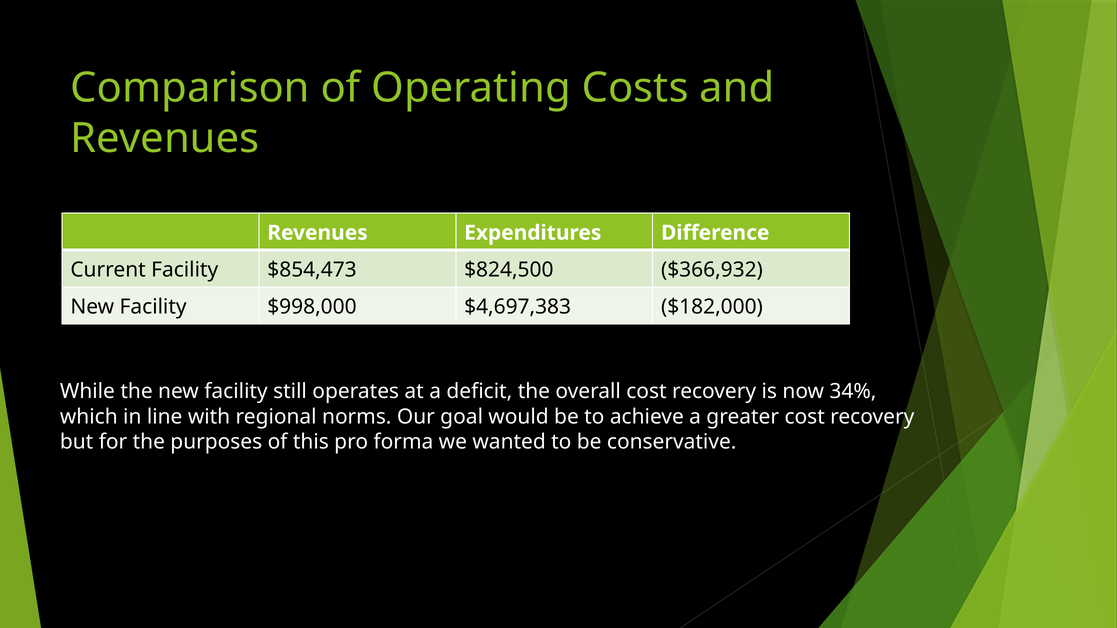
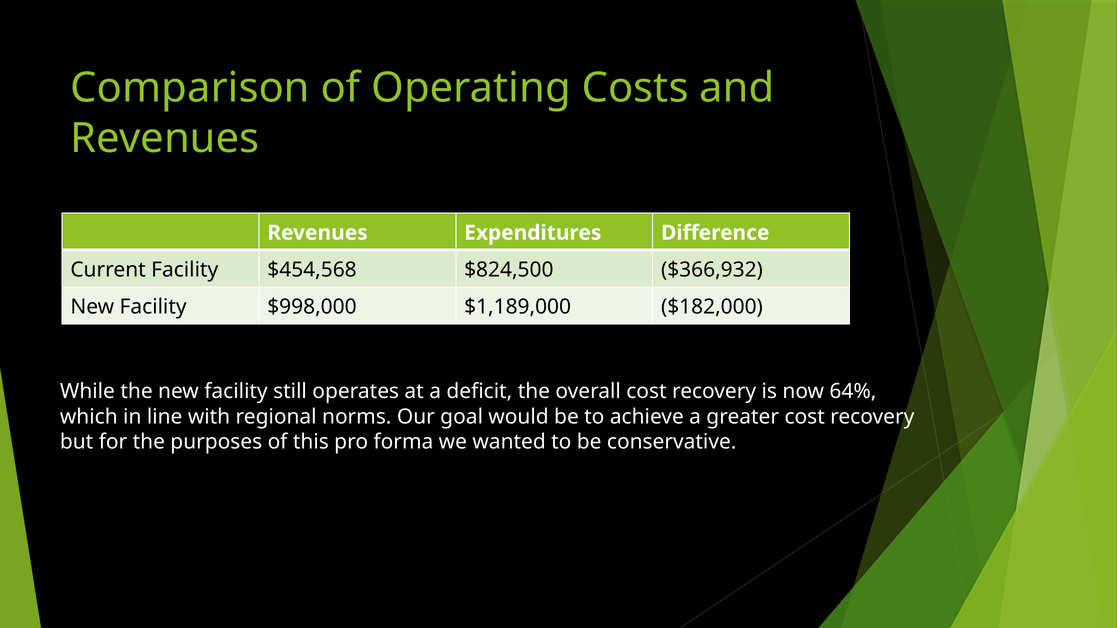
$854,473: $854,473 -> $454,568
$4,697,383: $4,697,383 -> $1,189,000
34%: 34% -> 64%
